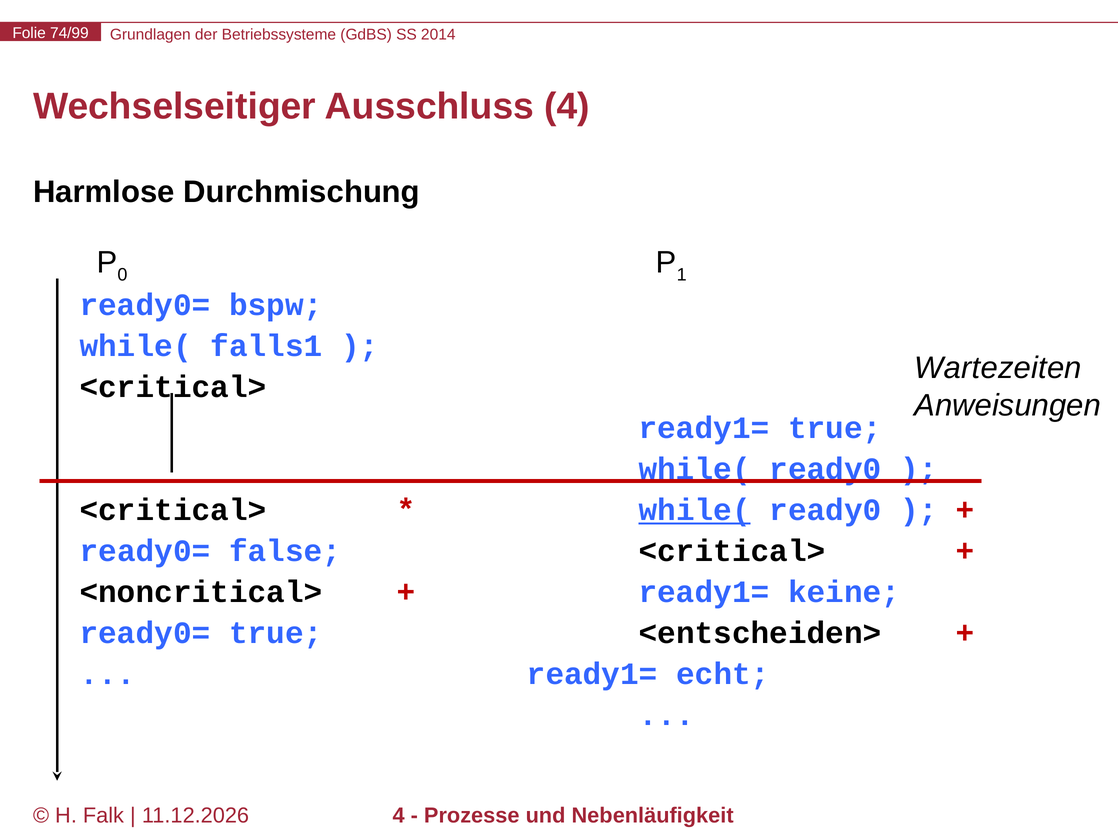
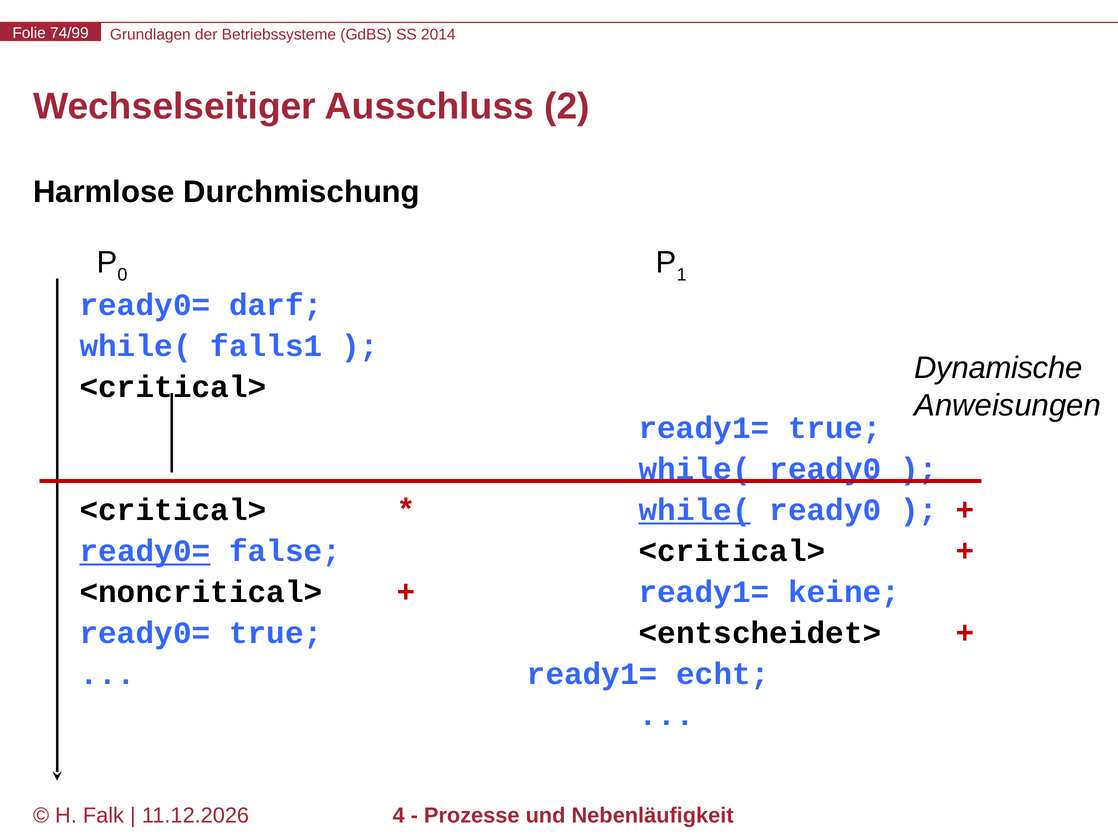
Ausschluss 4: 4 -> 2
bspw: bspw -> darf
Wartezeiten: Wartezeiten -> Dynamische
ready0= at (145, 551) underline: none -> present
<entscheiden>: <entscheiden> -> <entscheidet>
